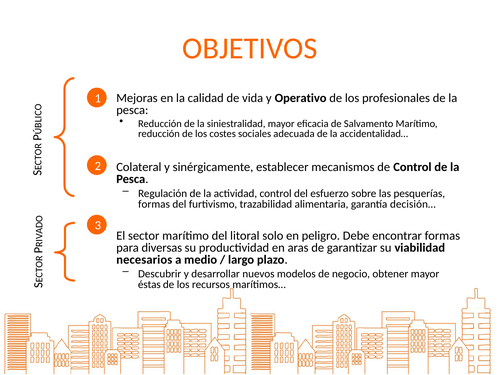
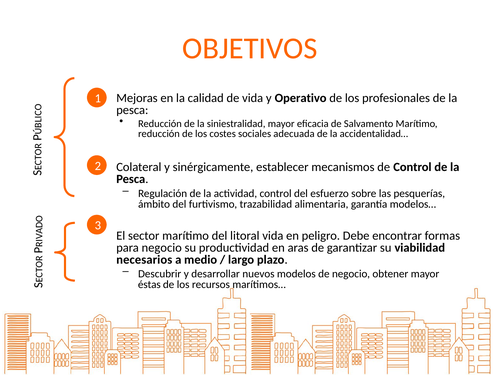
formas at (154, 204): formas -> ámbito
decisión…: decisión… -> modelos…
litoral solo: solo -> vida
para diversas: diversas -> negocio
